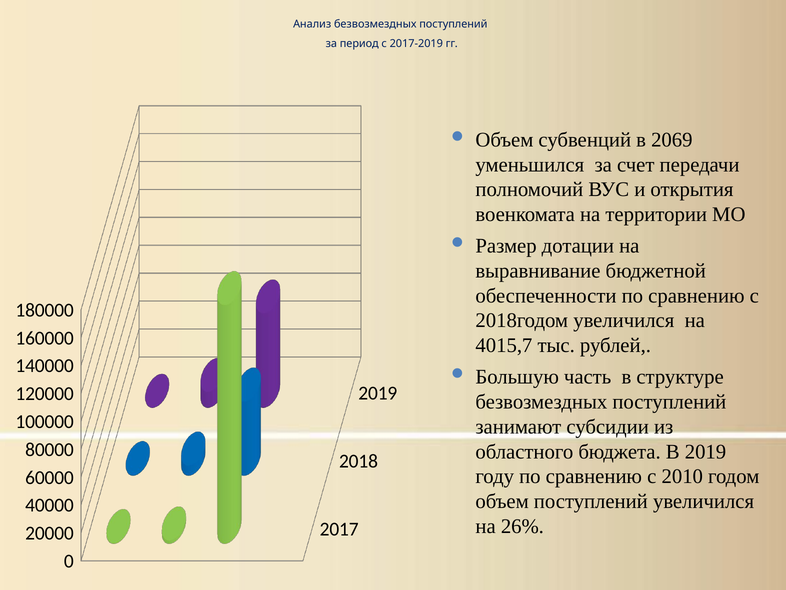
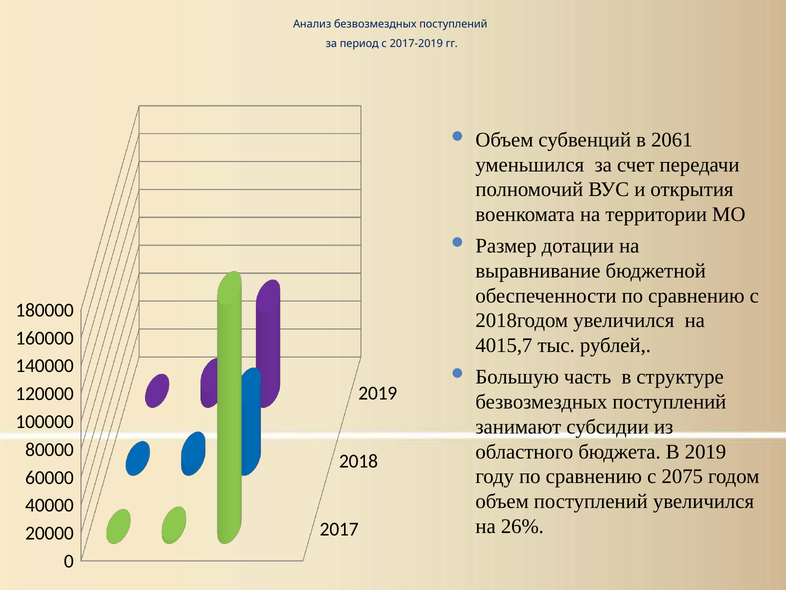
2069: 2069 -> 2061
2010: 2010 -> 2075
